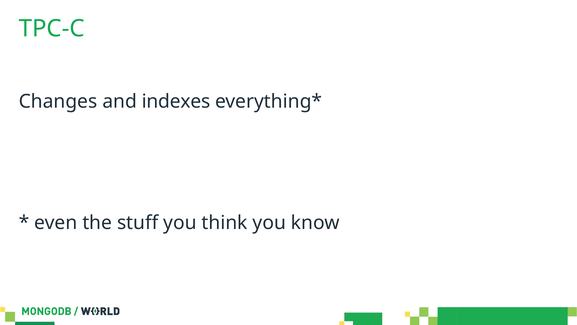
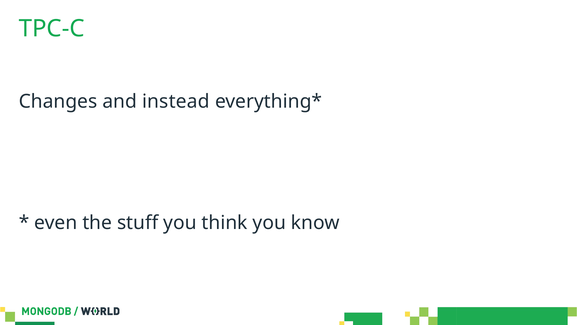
indexes: indexes -> instead
